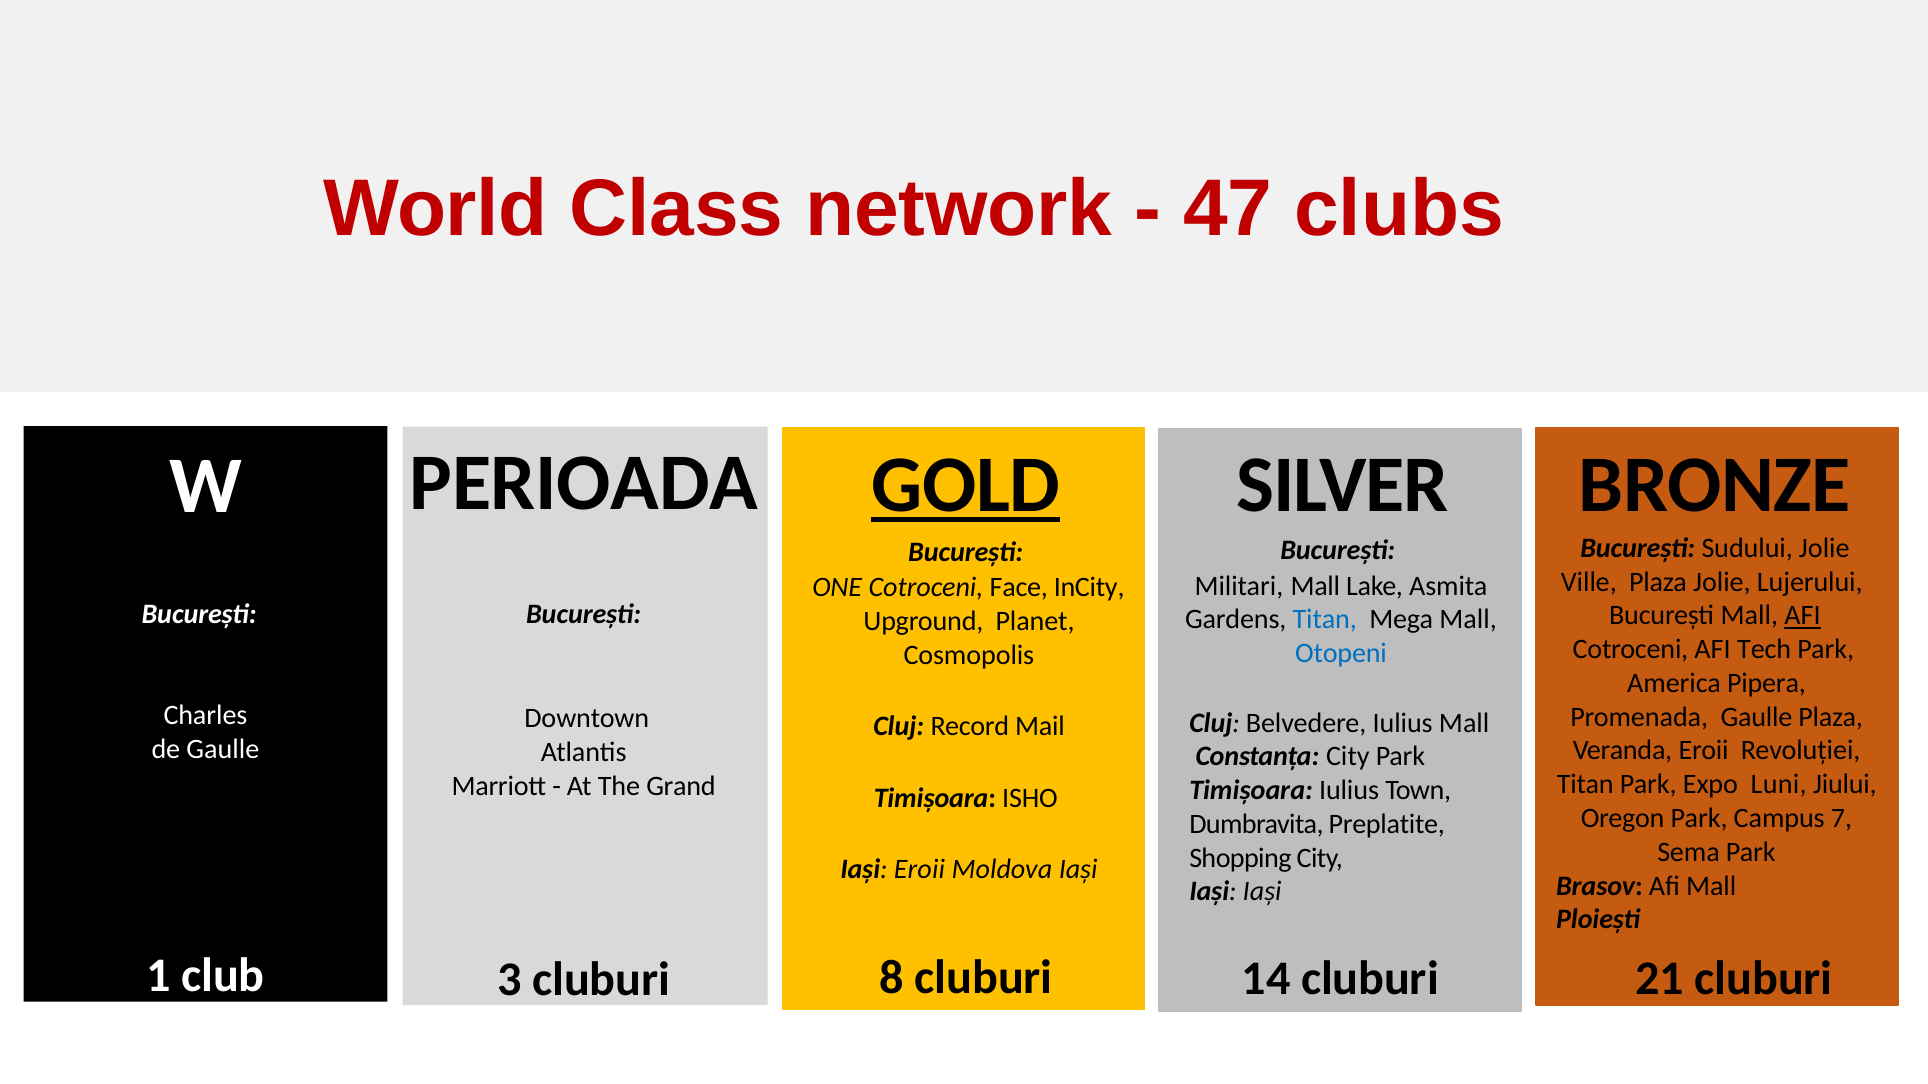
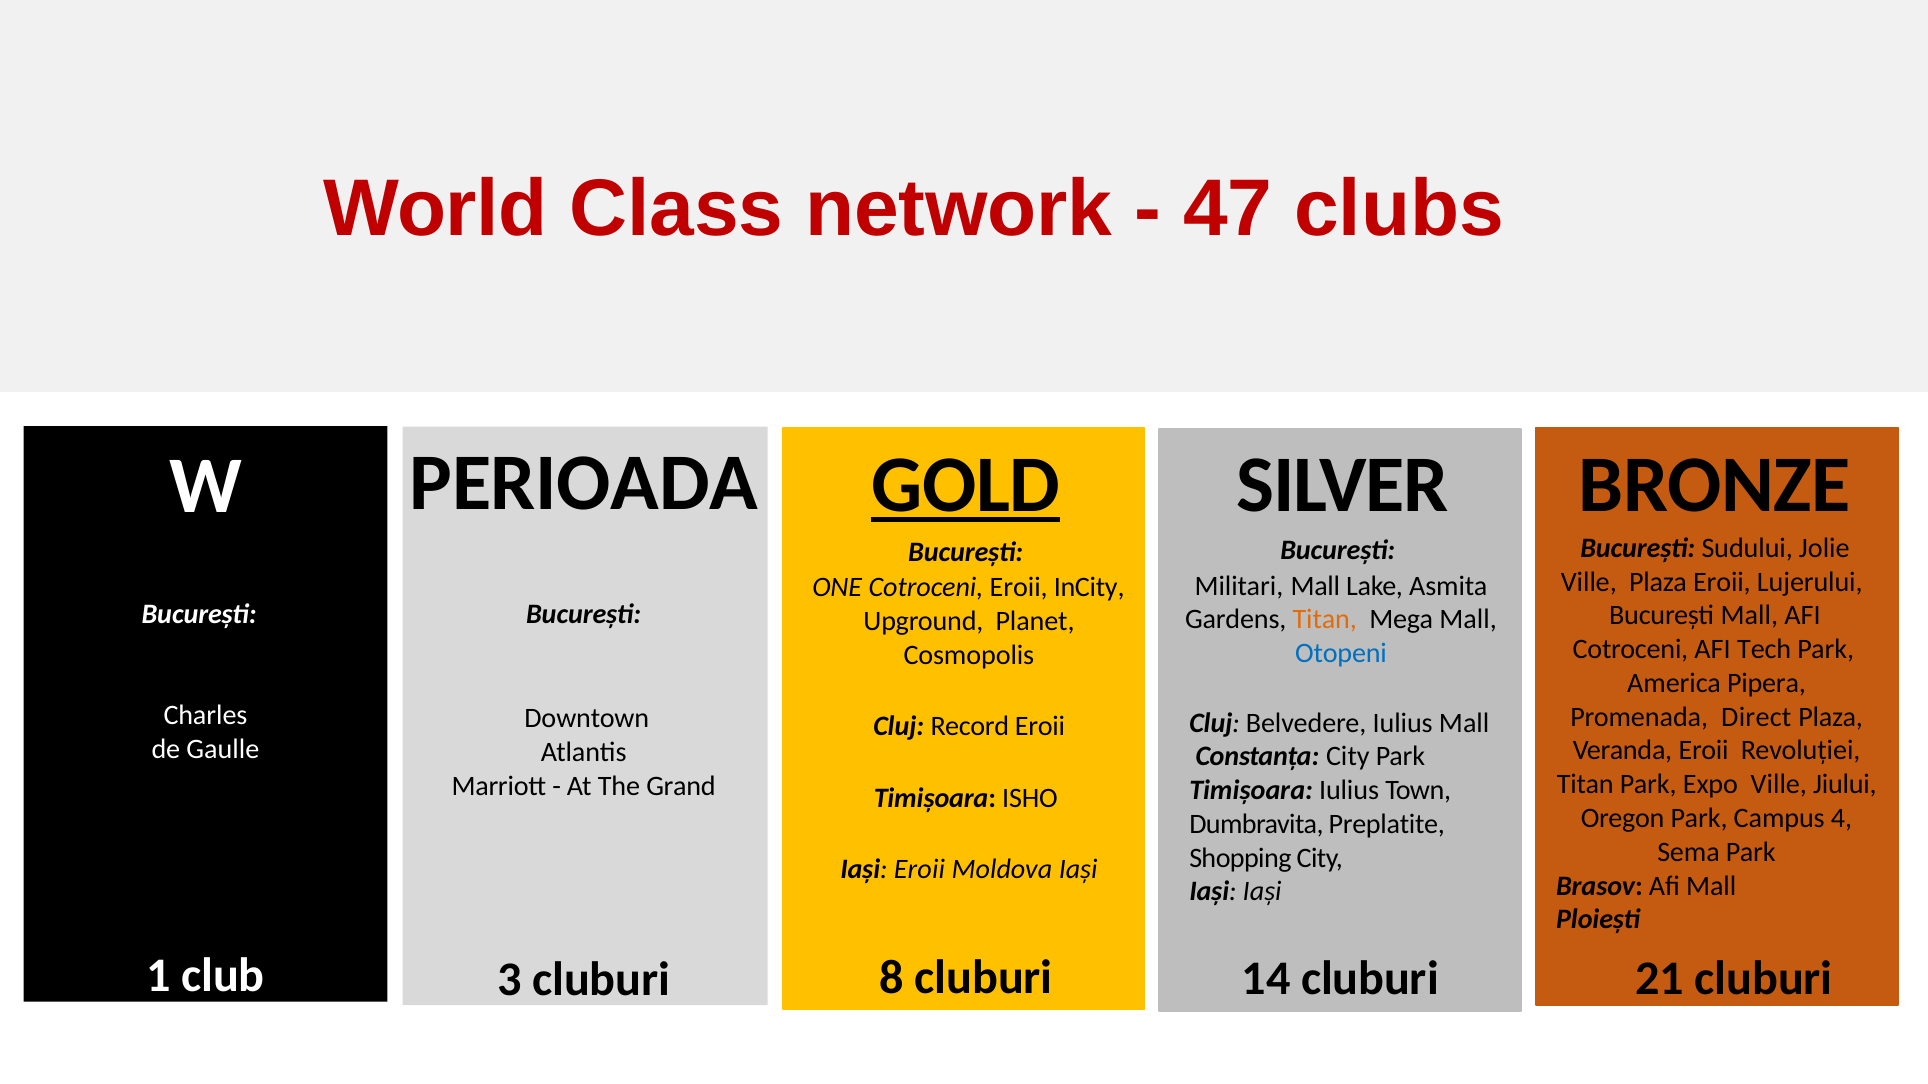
Plaza Jolie: Jolie -> Eroii
Cotroceni Face: Face -> Eroii
AFI at (1803, 616) underline: present -> none
Titan at (1325, 620) colour: blue -> orange
Promenada Gaulle: Gaulle -> Direct
Record Mail: Mail -> Eroii
Expo Luni: Luni -> Ville
7: 7 -> 4
